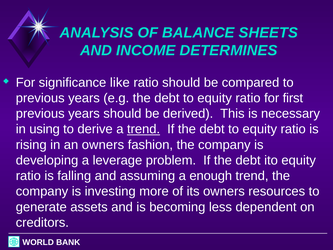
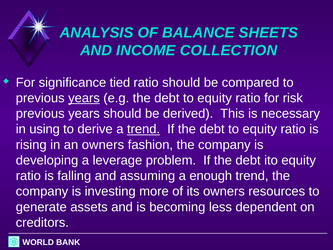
DETERMINES: DETERMINES -> COLLECTION
like: like -> tied
years at (84, 98) underline: none -> present
first: first -> risk
